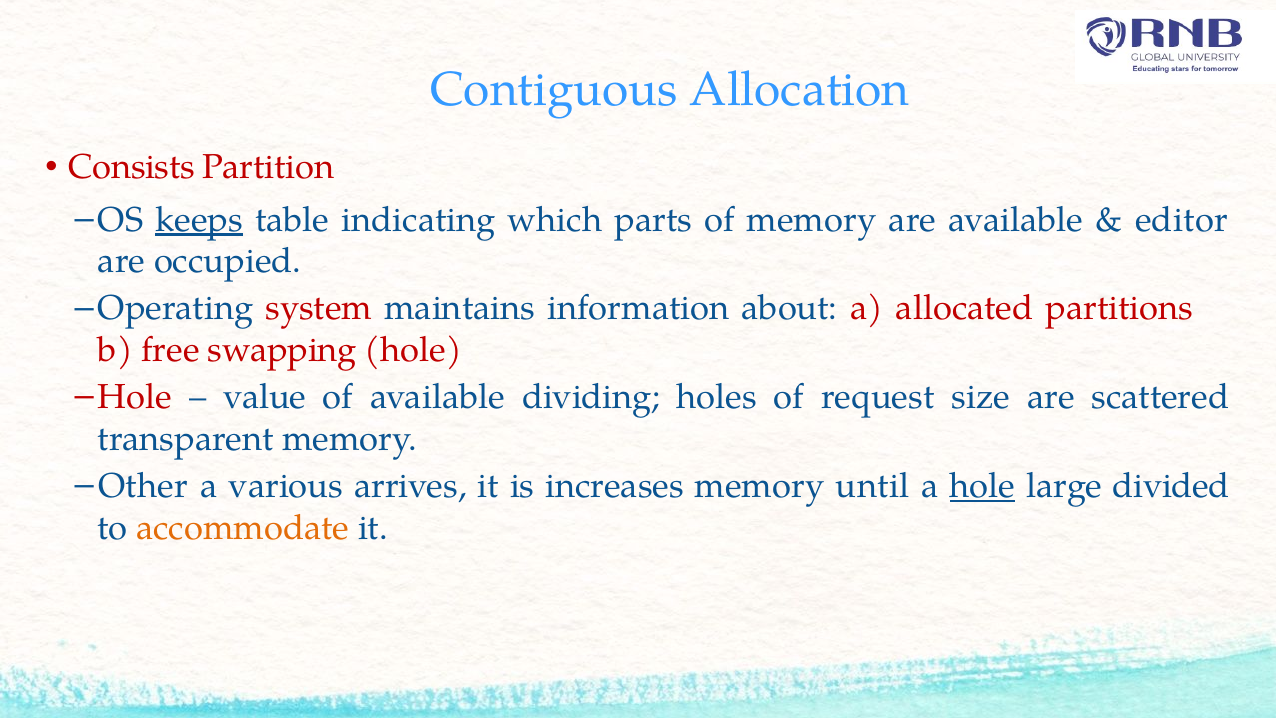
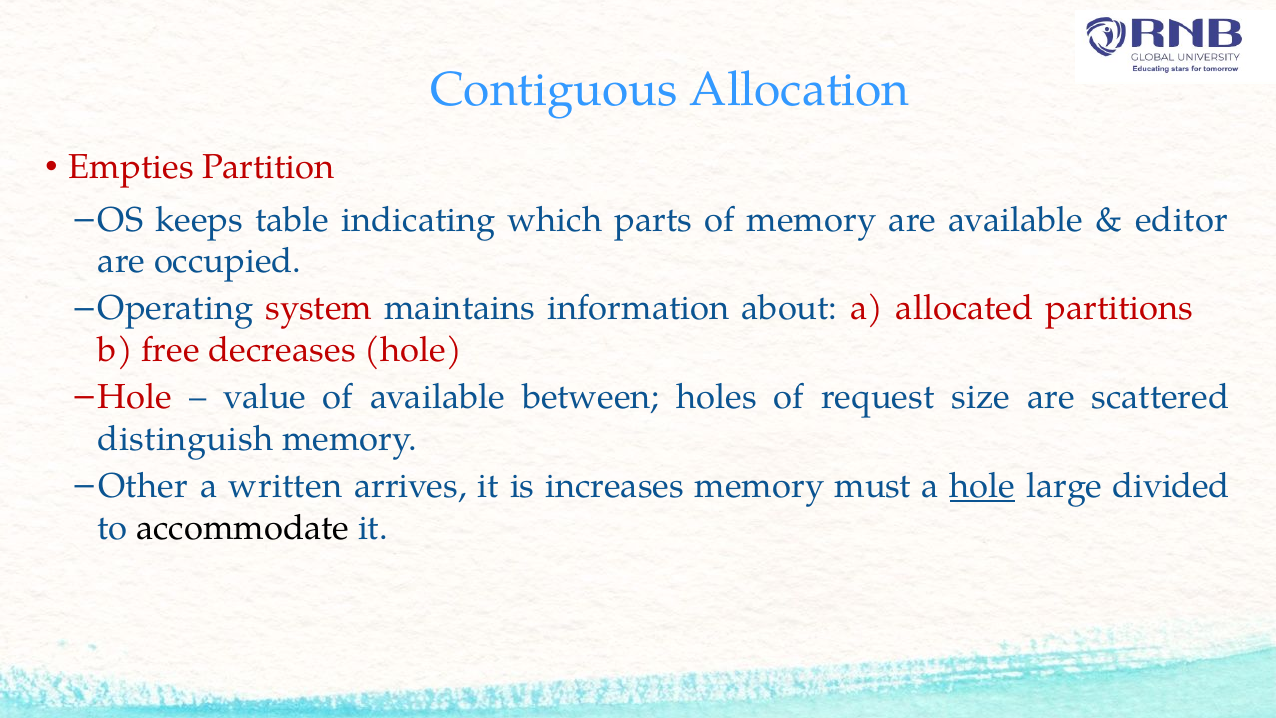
Consists: Consists -> Empties
keeps underline: present -> none
swapping: swapping -> decreases
dividing: dividing -> between
transparent: transparent -> distinguish
various: various -> written
until: until -> must
accommodate colour: orange -> black
